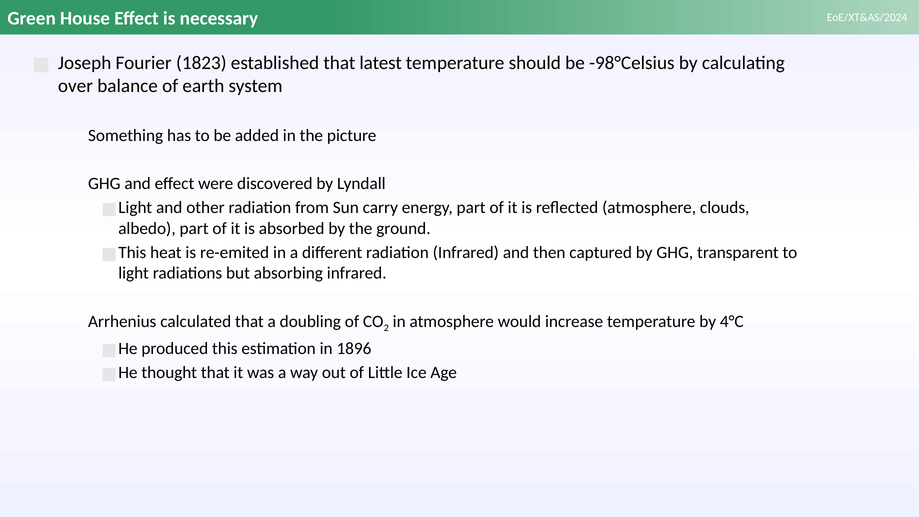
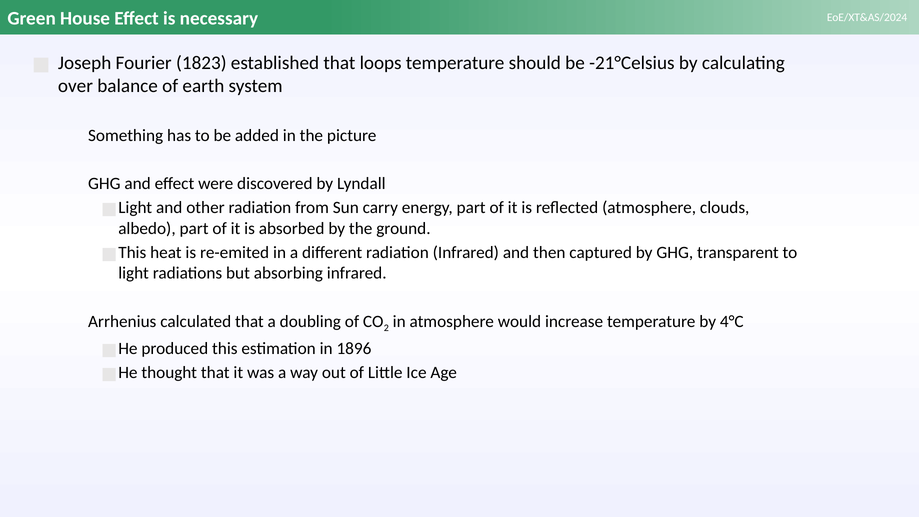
latest: latest -> loops
-98°Celsius: -98°Celsius -> -21°Celsius
